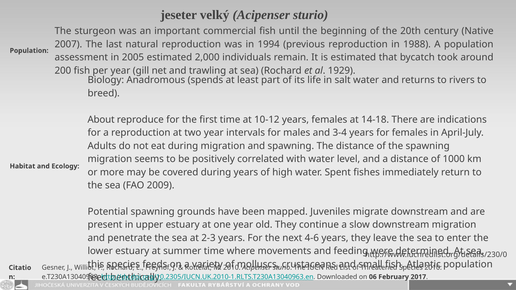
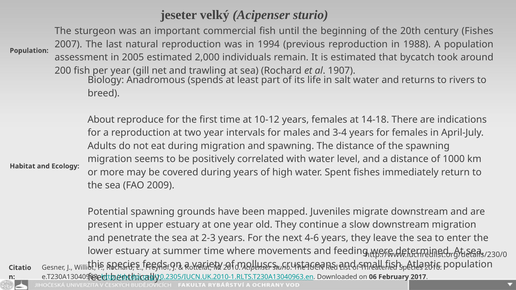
century Native: Native -> Fishes
1929: 1929 -> 1907
